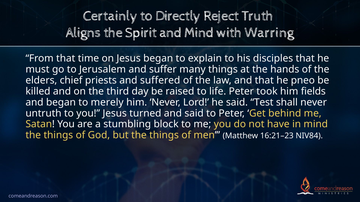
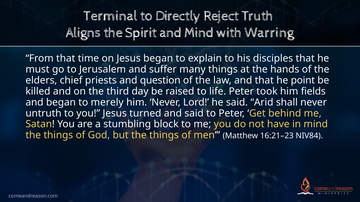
Certainly: Certainly -> Terminal
suffered: suffered -> question
pneo: pneo -> point
Test: Test -> Arid
